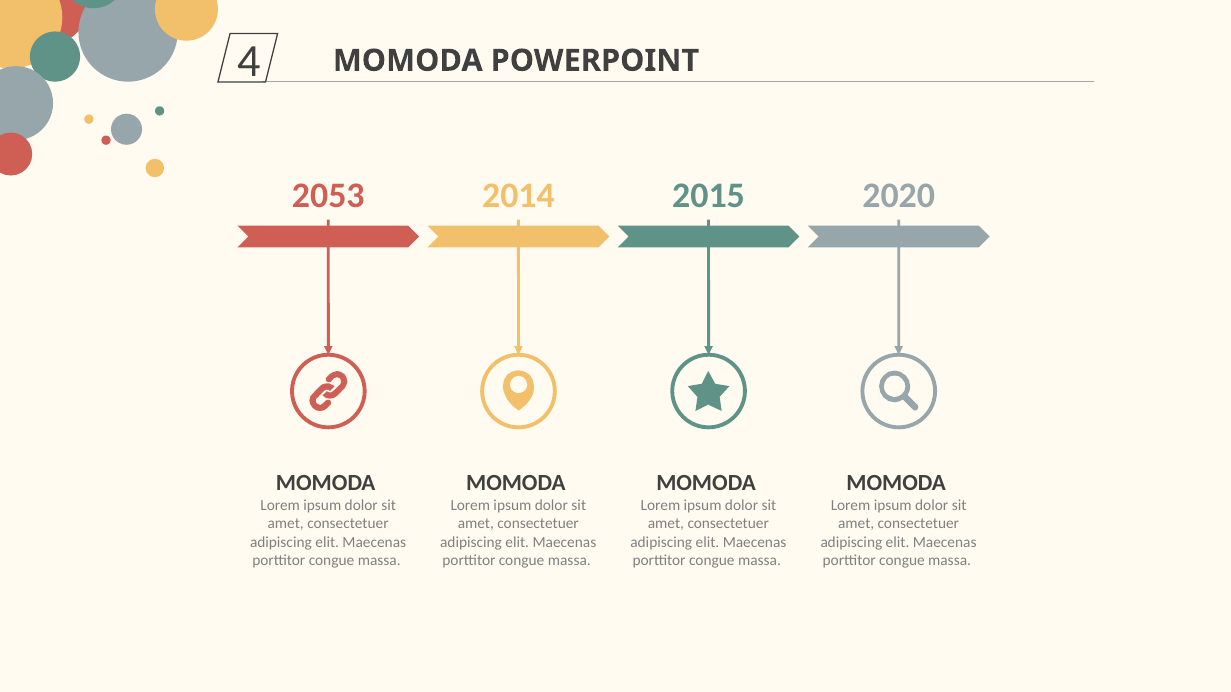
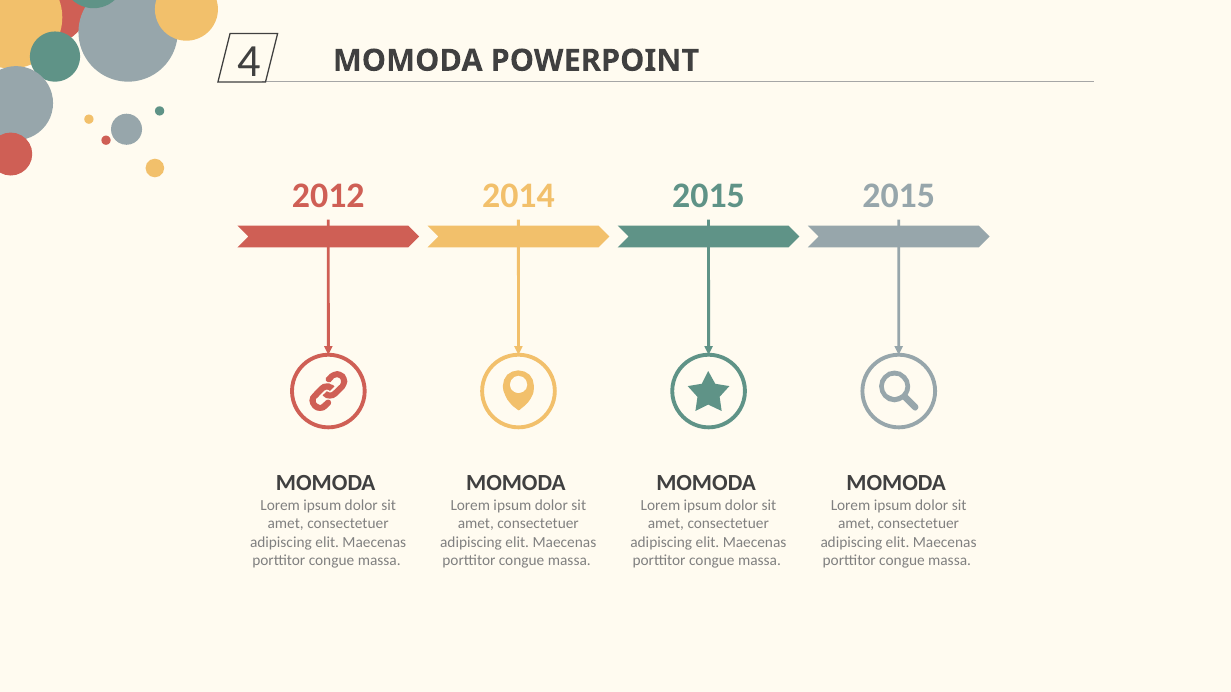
2053: 2053 -> 2012
2015 2020: 2020 -> 2015
